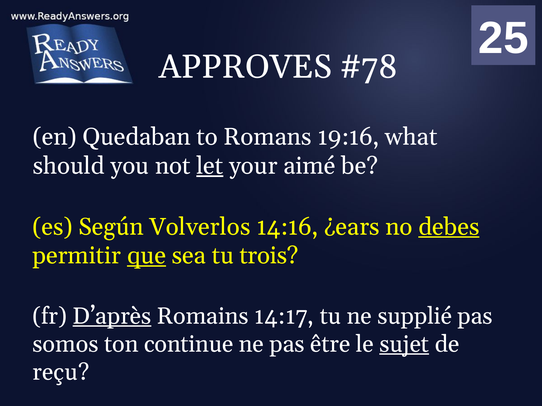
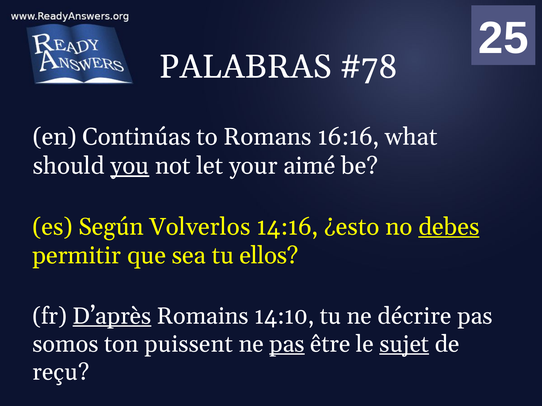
APPROVES: APPROVES -> PALABRAS
Quedaban: Quedaban -> Continúas
19:16: 19:16 -> 16:16
you underline: none -> present
let underline: present -> none
¿ears: ¿ears -> ¿esto
que underline: present -> none
trois: trois -> ellos
14:17: 14:17 -> 14:10
supplié: supplié -> décrire
continue: continue -> puissent
pas at (287, 344) underline: none -> present
